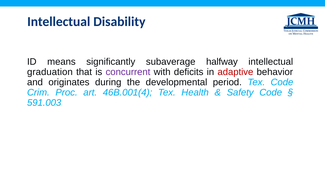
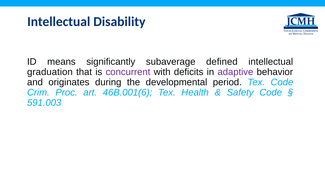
halfway: halfway -> defined
adaptive colour: red -> purple
46B.001(4: 46B.001(4 -> 46B.001(6
